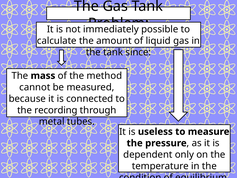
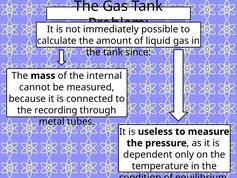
method: method -> internal
